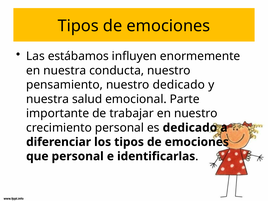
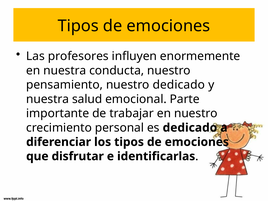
estábamos: estábamos -> profesores
que personal: personal -> disfrutar
